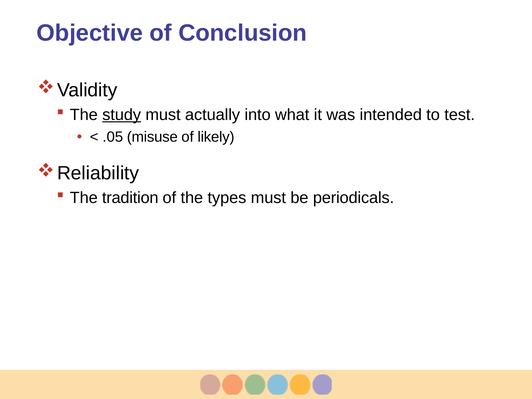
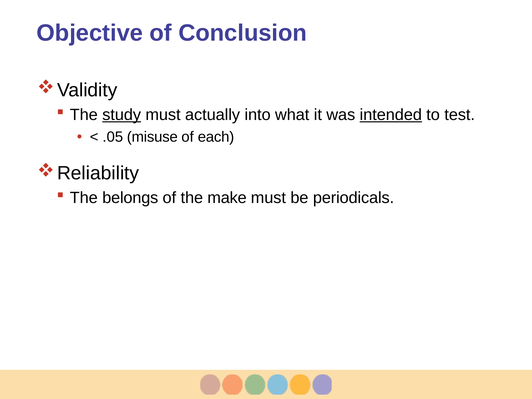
intended underline: none -> present
likely: likely -> each
tradition: tradition -> belongs
types: types -> make
